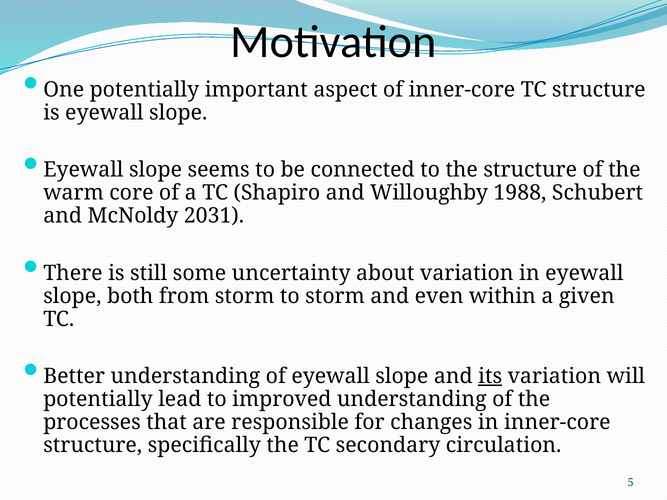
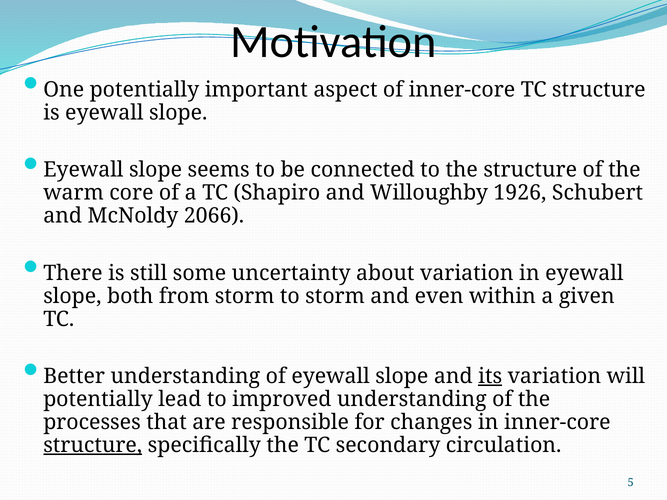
1988: 1988 -> 1926
2031: 2031 -> 2066
structure at (93, 445) underline: none -> present
